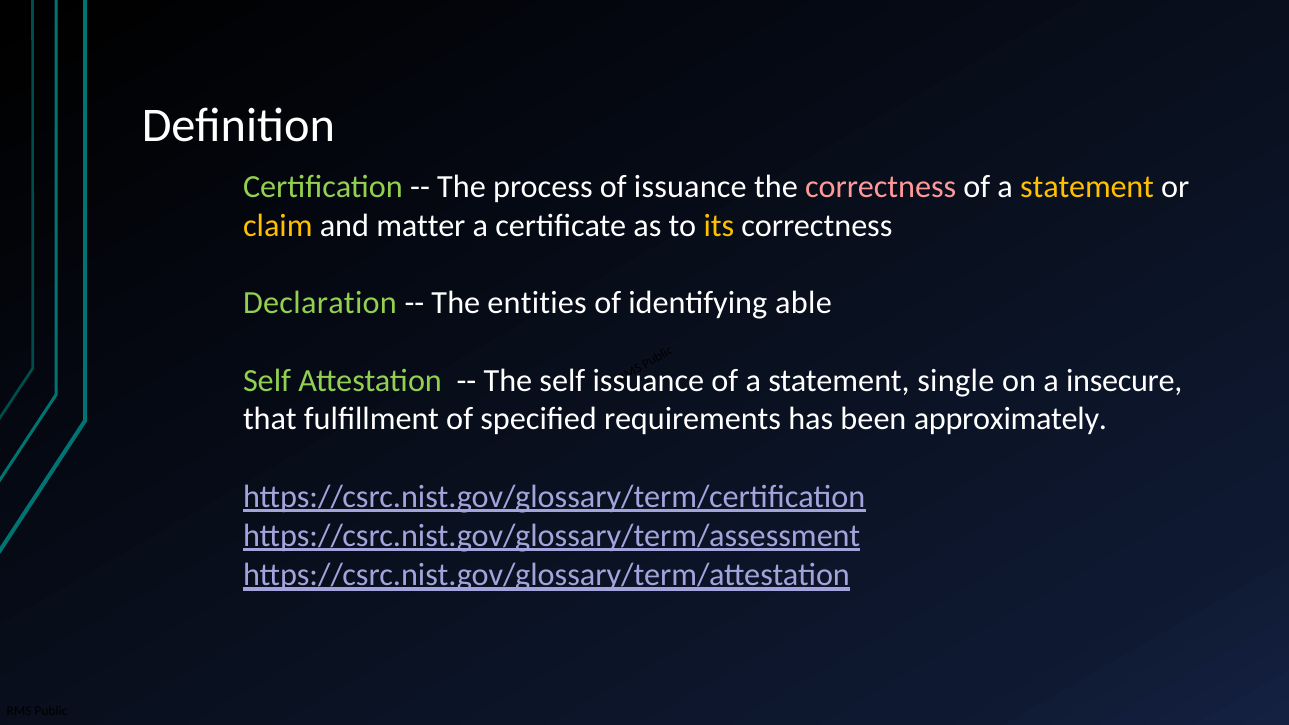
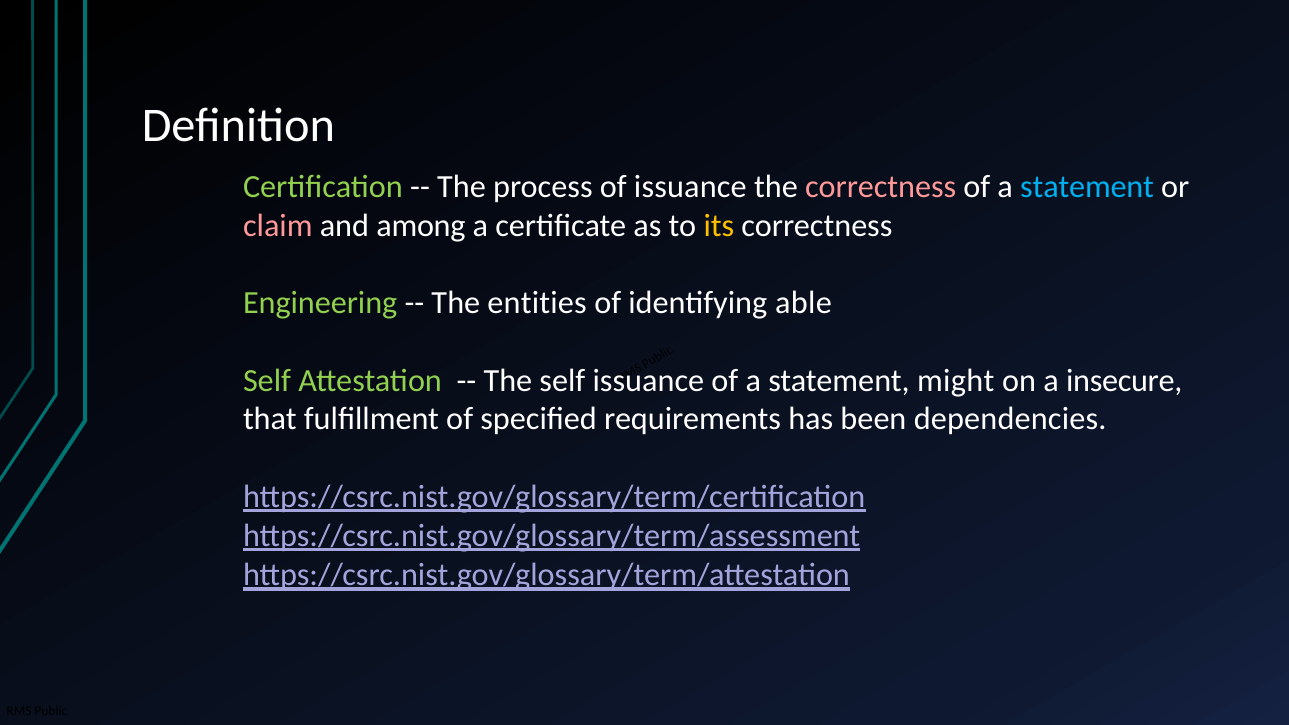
statement at (1087, 187) colour: yellow -> light blue
claim colour: yellow -> pink
matter: matter -> among
Declaration: Declaration -> Engineering
single: single -> might
approximately: approximately -> dependencies
